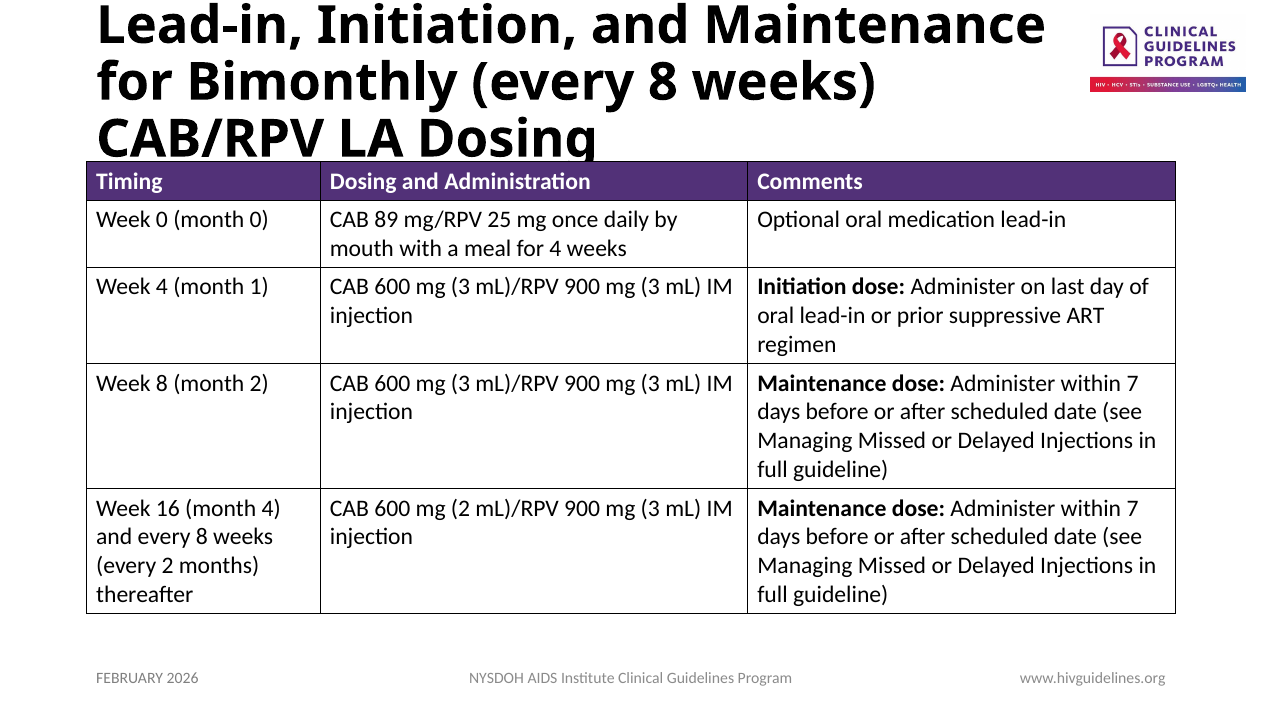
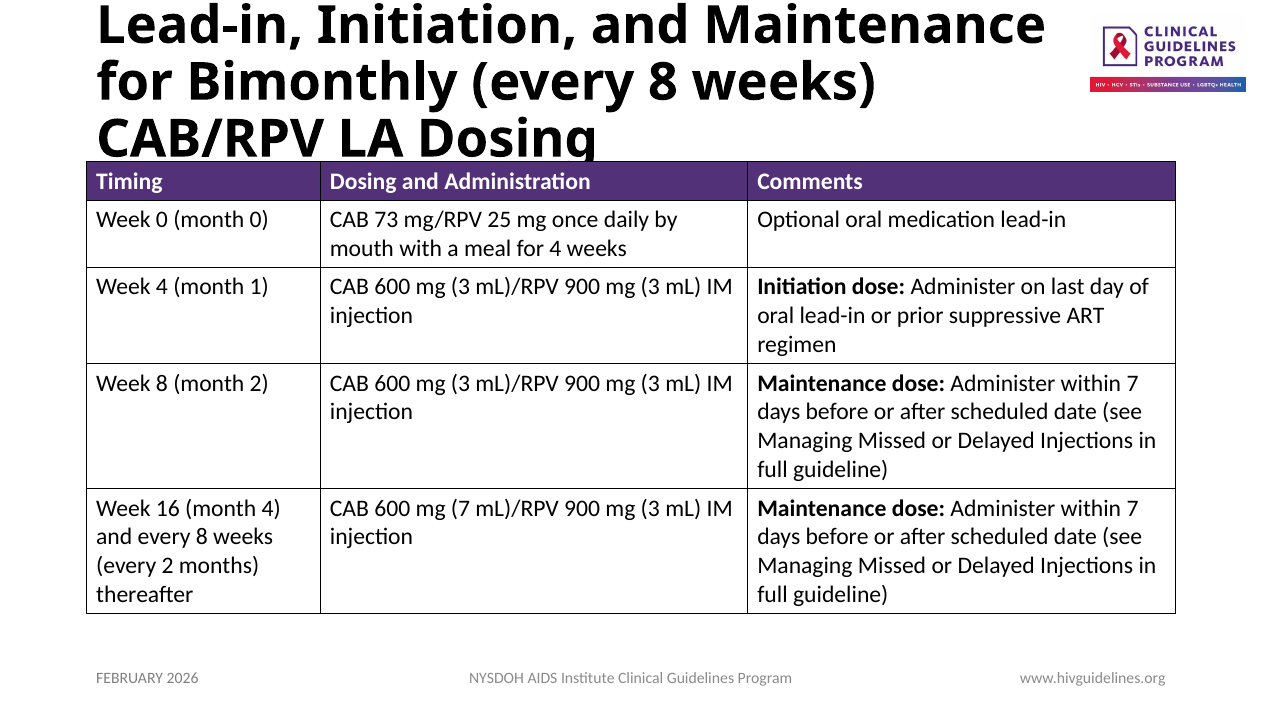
89: 89 -> 73
mg 2: 2 -> 7
